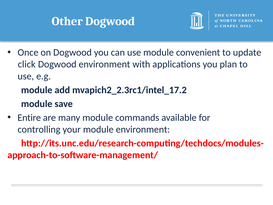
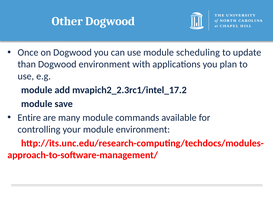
convenient: convenient -> scheduling
click: click -> than
